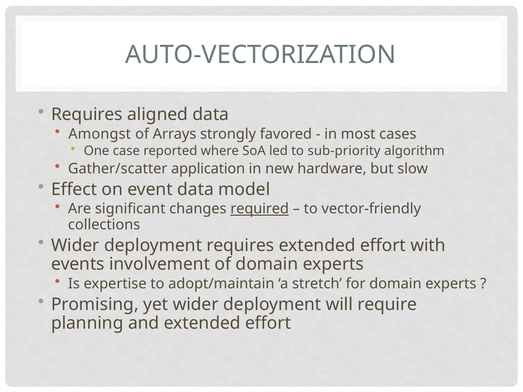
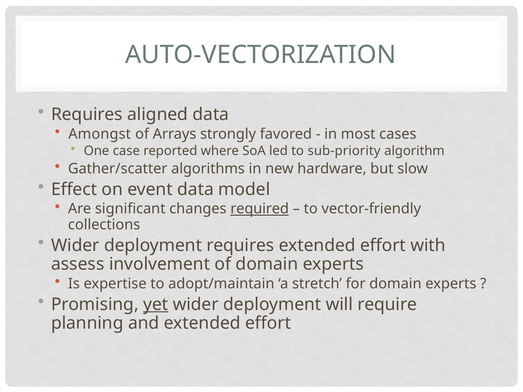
application: application -> algorithms
events: events -> assess
yet underline: none -> present
